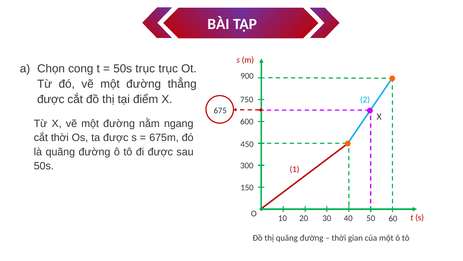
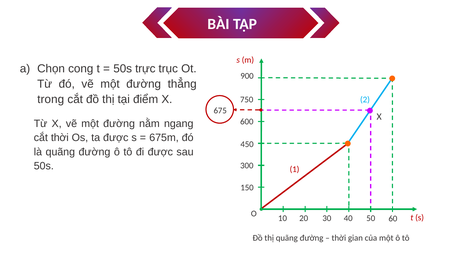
50s trục: trục -> trực
được at (51, 99): được -> trong
